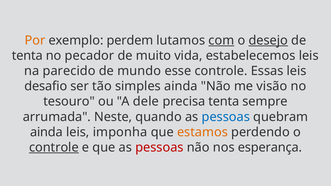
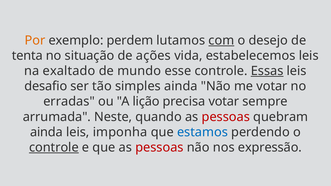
desejo underline: present -> none
pecador: pecador -> situação
muito: muito -> ações
parecido: parecido -> exaltado
Essas underline: none -> present
me visão: visão -> votar
tesouro: tesouro -> erradas
dele: dele -> lição
precisa tenta: tenta -> votar
pessoas at (226, 117) colour: blue -> red
estamos colour: orange -> blue
esperança: esperança -> expressão
